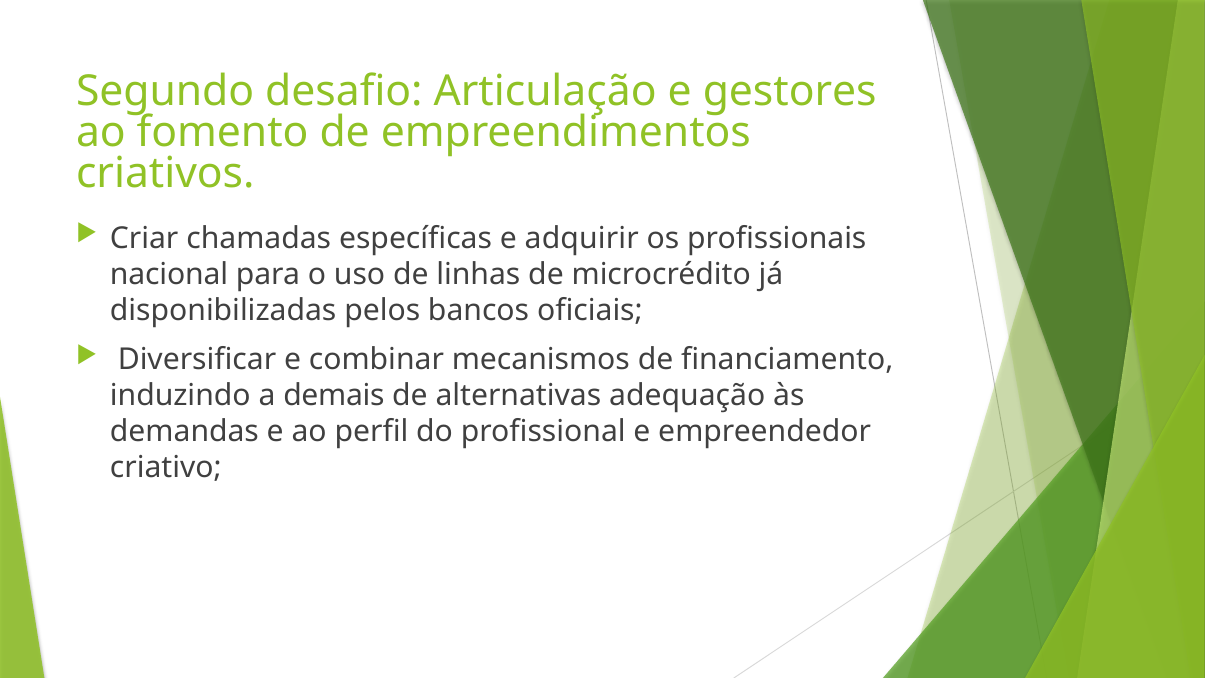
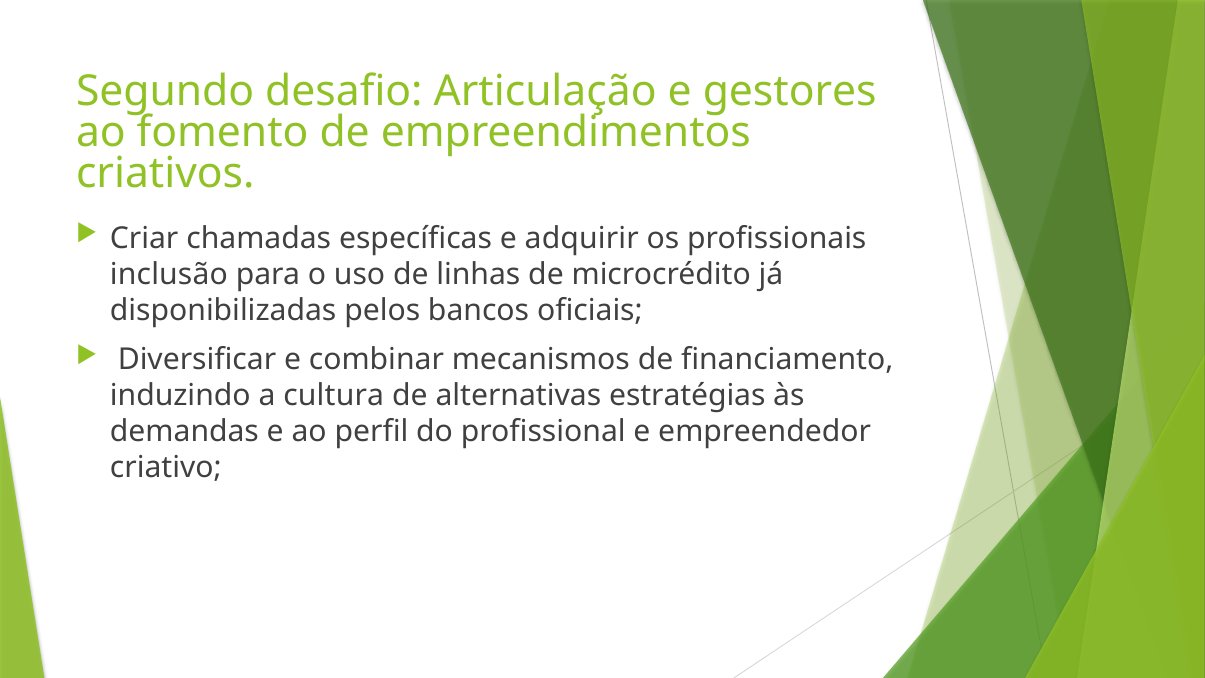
nacional: nacional -> inclusão
demais: demais -> cultura
adequação: adequação -> estratégias
